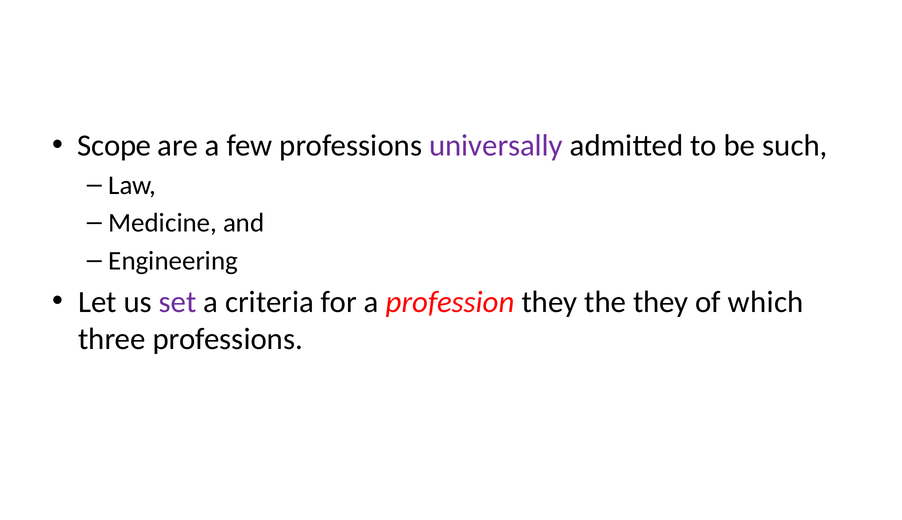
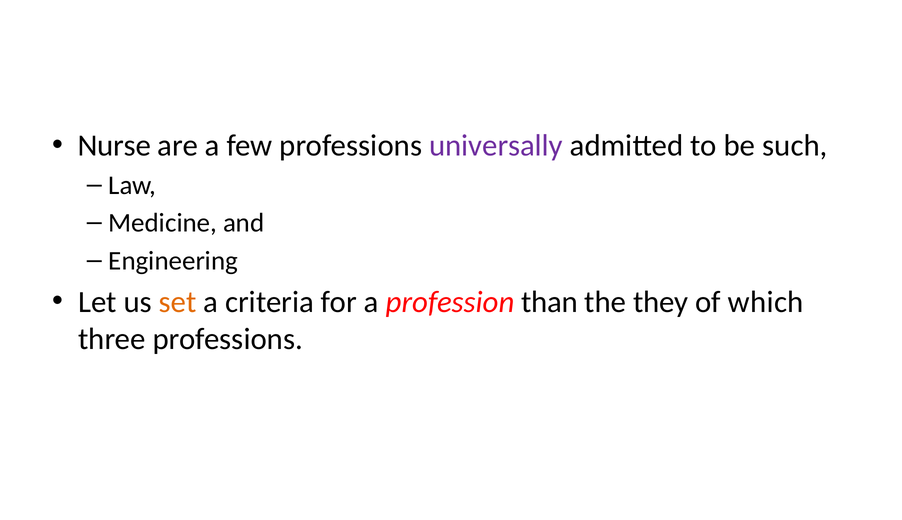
Scope: Scope -> Nurse
set colour: purple -> orange
profession they: they -> than
